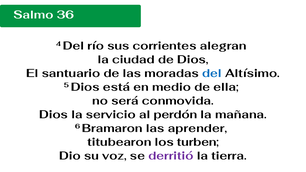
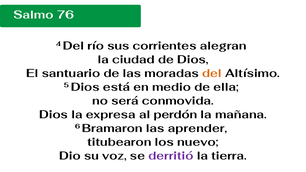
36: 36 -> 76
del at (212, 73) colour: blue -> orange
servicio: servicio -> expresa
turben: turben -> nuevo
